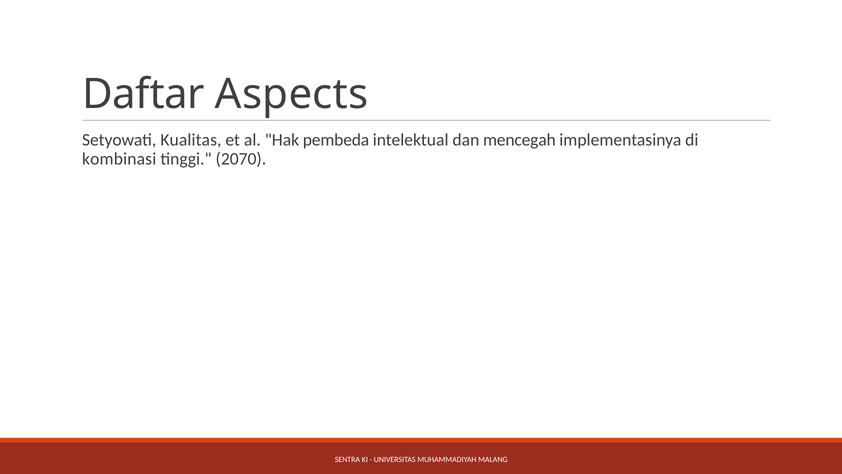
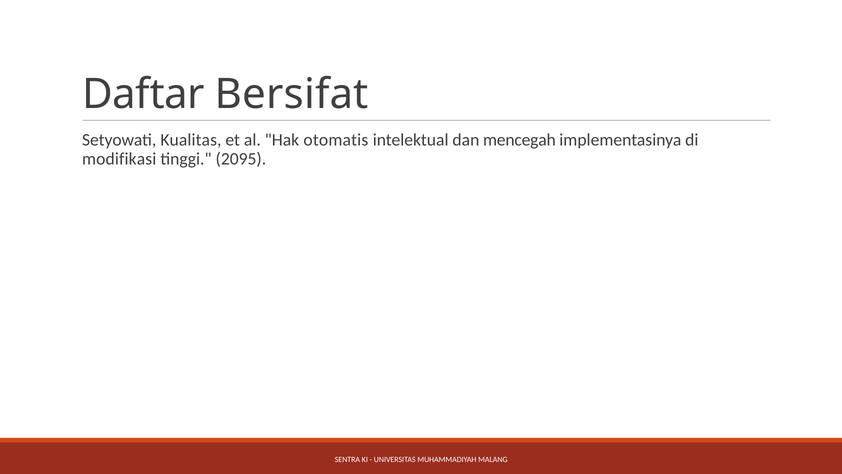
Aspects: Aspects -> Bersifat
pembeda: pembeda -> otomatis
kombinasi: kombinasi -> modifikasi
2070: 2070 -> 2095
